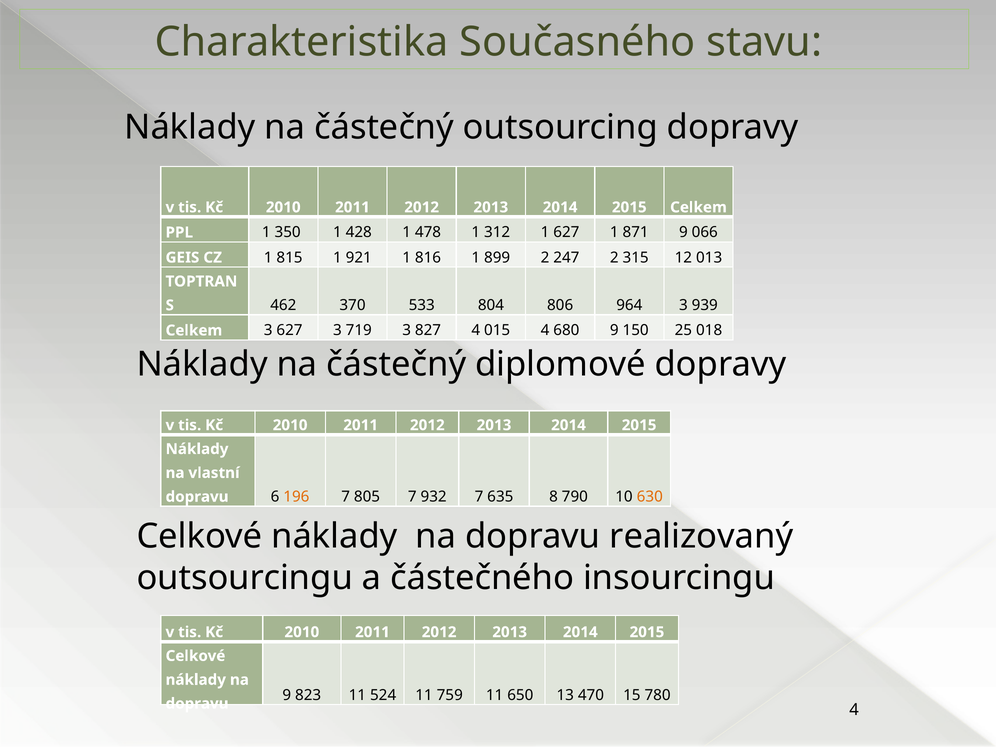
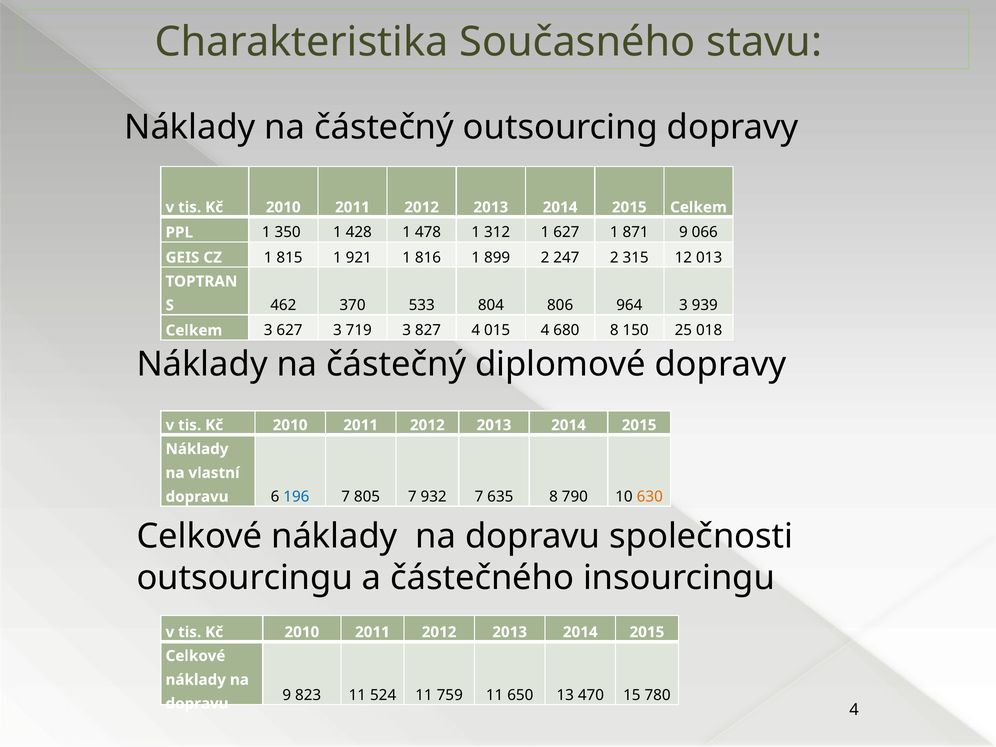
680 9: 9 -> 8
196 colour: orange -> blue
realizovaný: realizovaný -> společnosti
